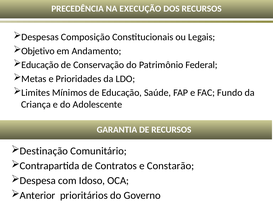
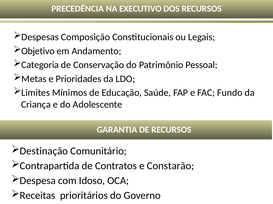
EXECUÇÃO: EXECUÇÃO -> EXECUTIVO
Educação at (40, 65): Educação -> Categoria
Federal: Federal -> Pessoal
Anterior: Anterior -> Receitas
